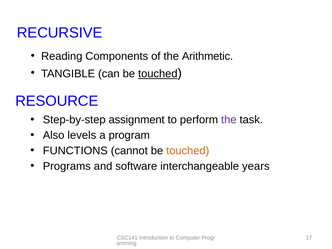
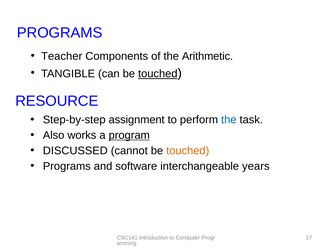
RECURSIVE at (60, 33): RECURSIVE -> PROGRAMS
Reading: Reading -> Teacher
the at (229, 120) colour: purple -> blue
levels: levels -> works
program underline: none -> present
FUNCTIONS: FUNCTIONS -> DISCUSSED
